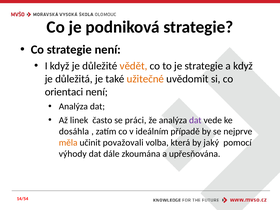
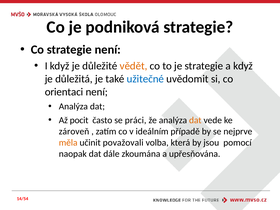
užitečné colour: orange -> blue
linek: linek -> pocit
dat at (195, 120) colour: purple -> orange
dosáhla: dosáhla -> zároveň
jaký: jaký -> jsou
výhody: výhody -> naopak
